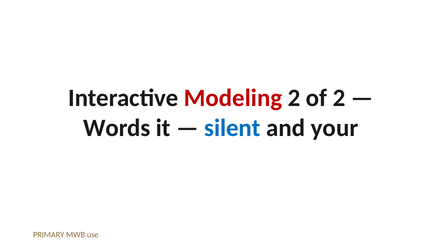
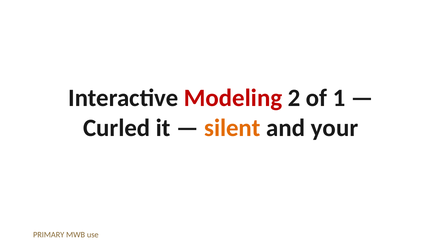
of 2: 2 -> 1
Words: Words -> Curled
silent colour: blue -> orange
